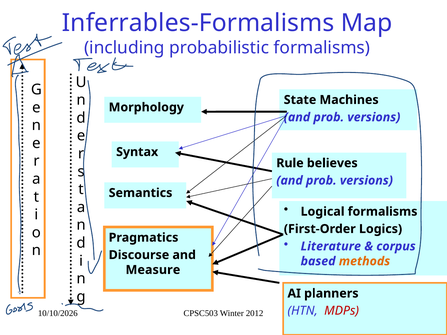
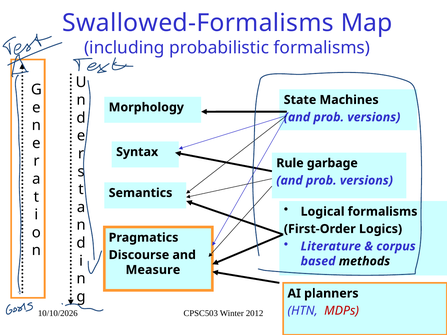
Inferrables-Formalisms: Inferrables-Formalisms -> Swallowed-Formalisms
believes: believes -> garbage
methods colour: orange -> black
